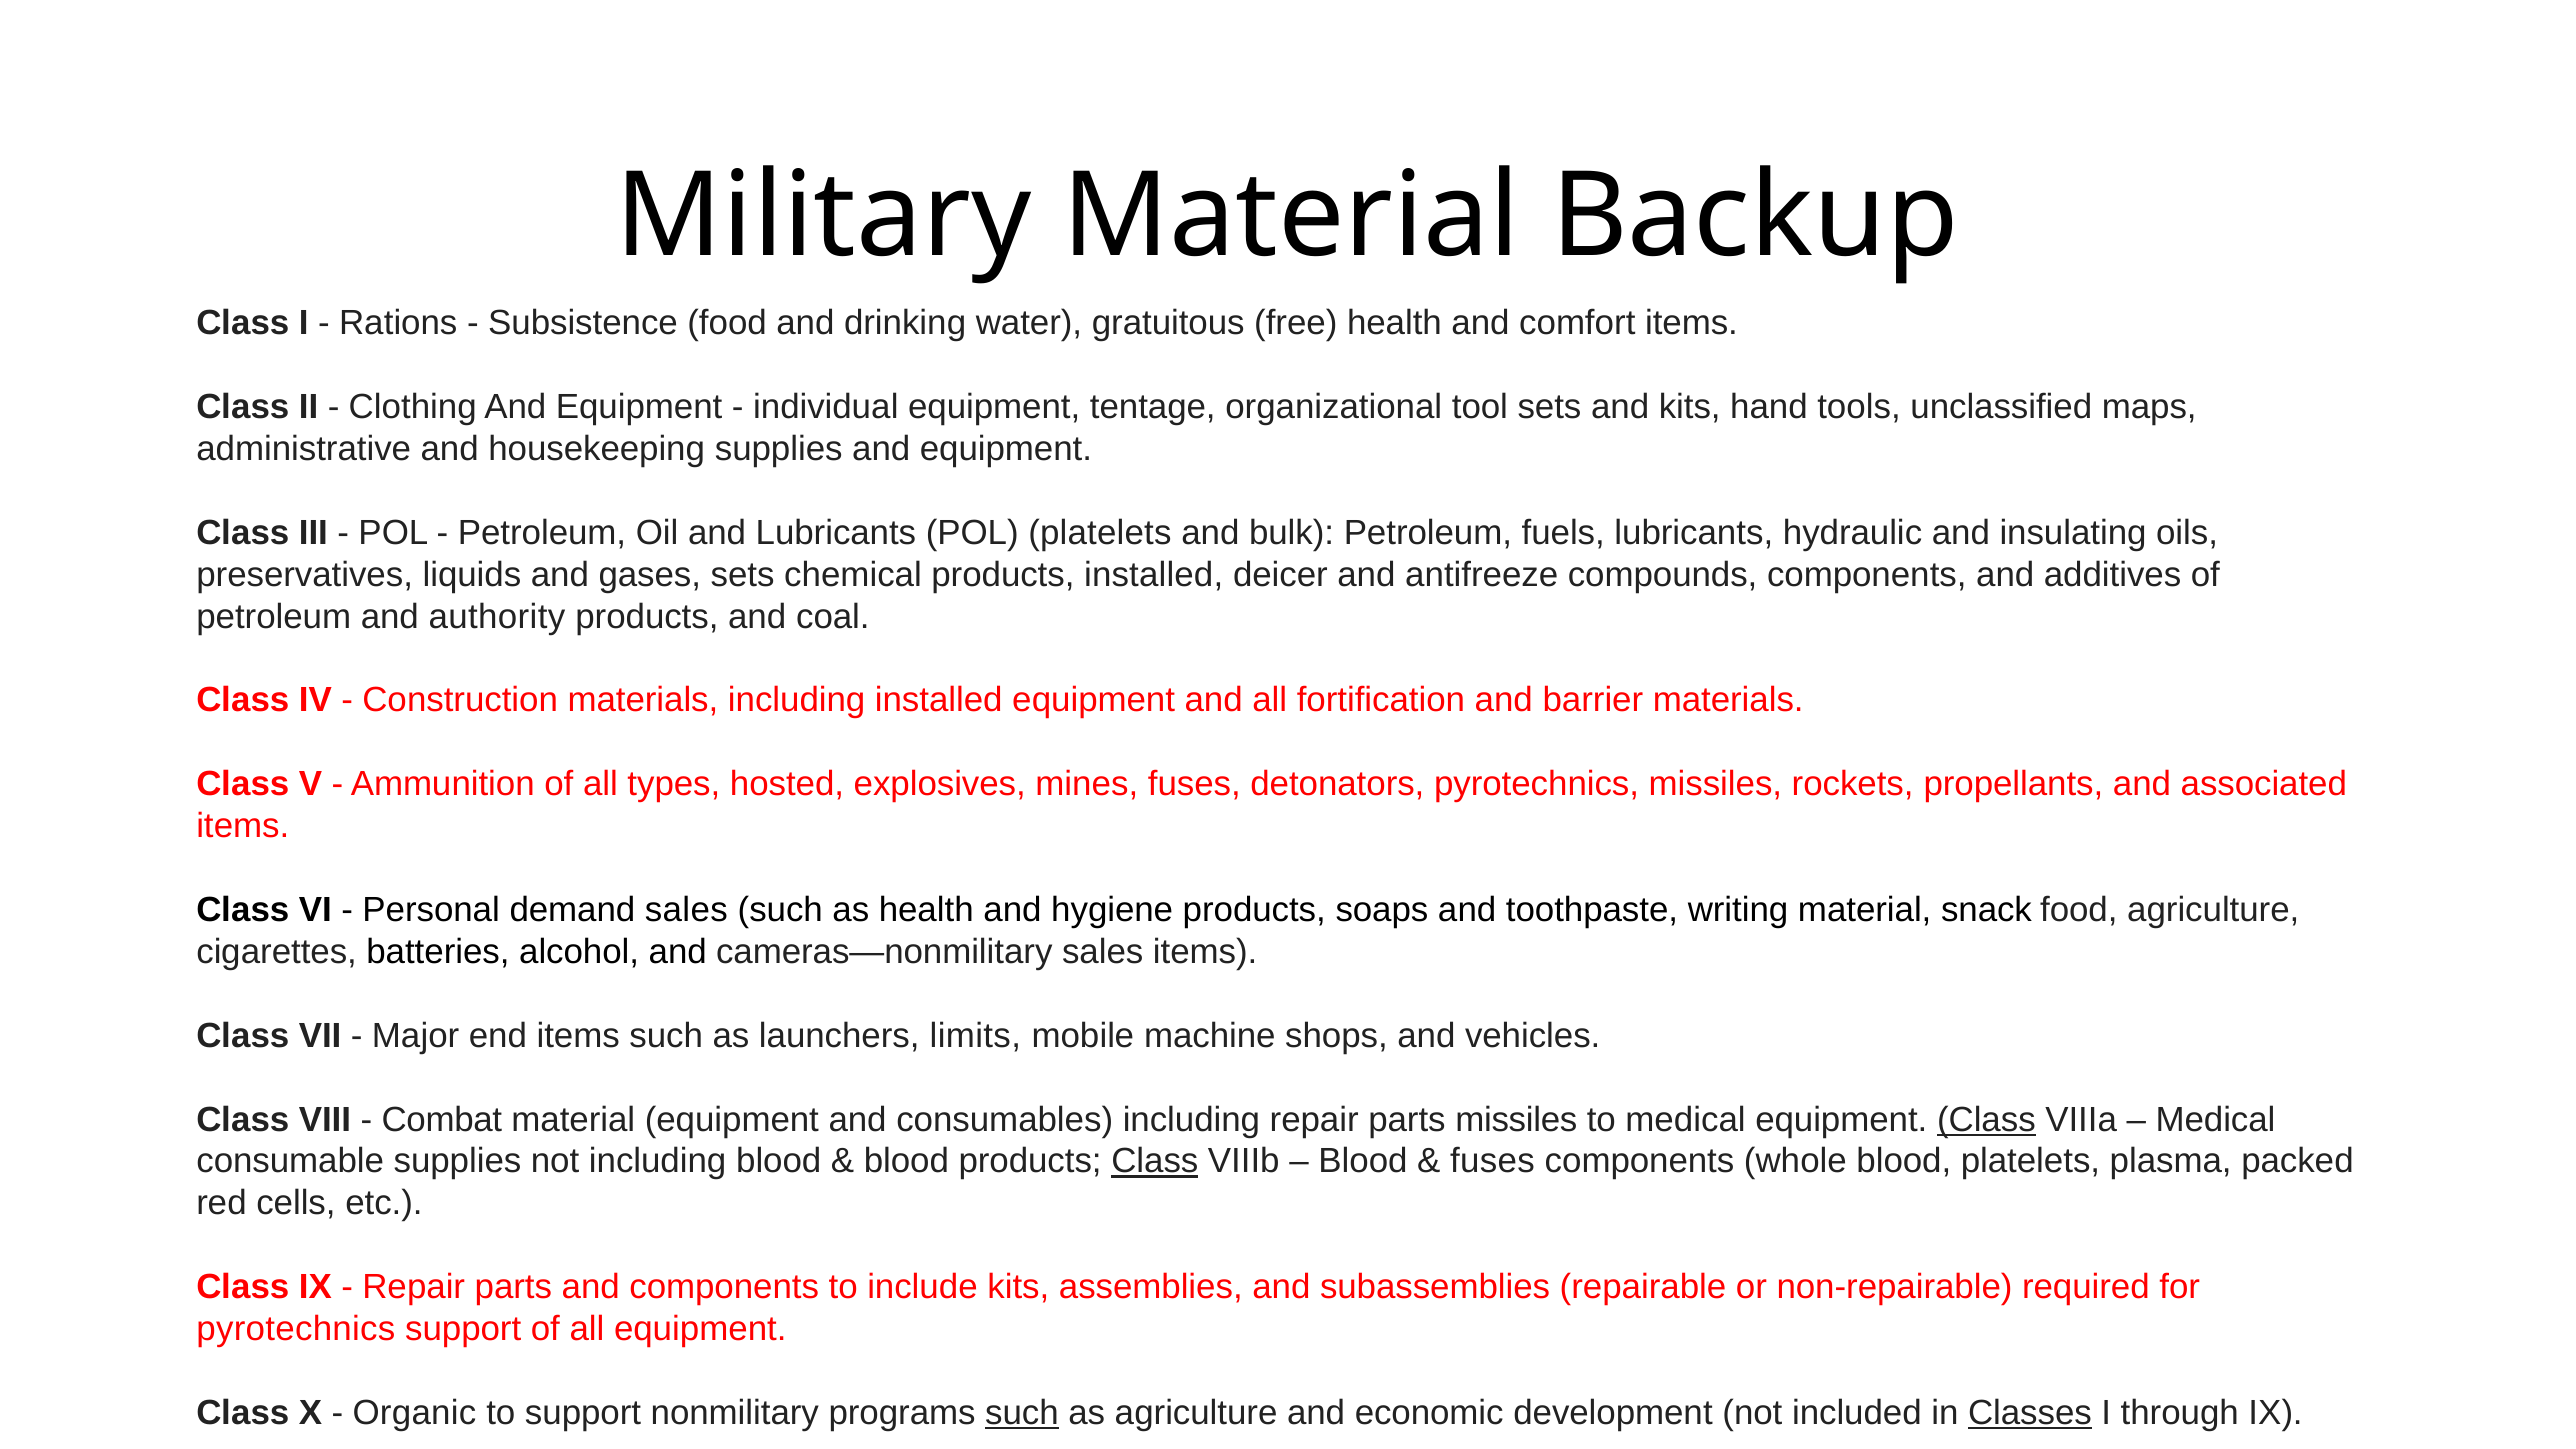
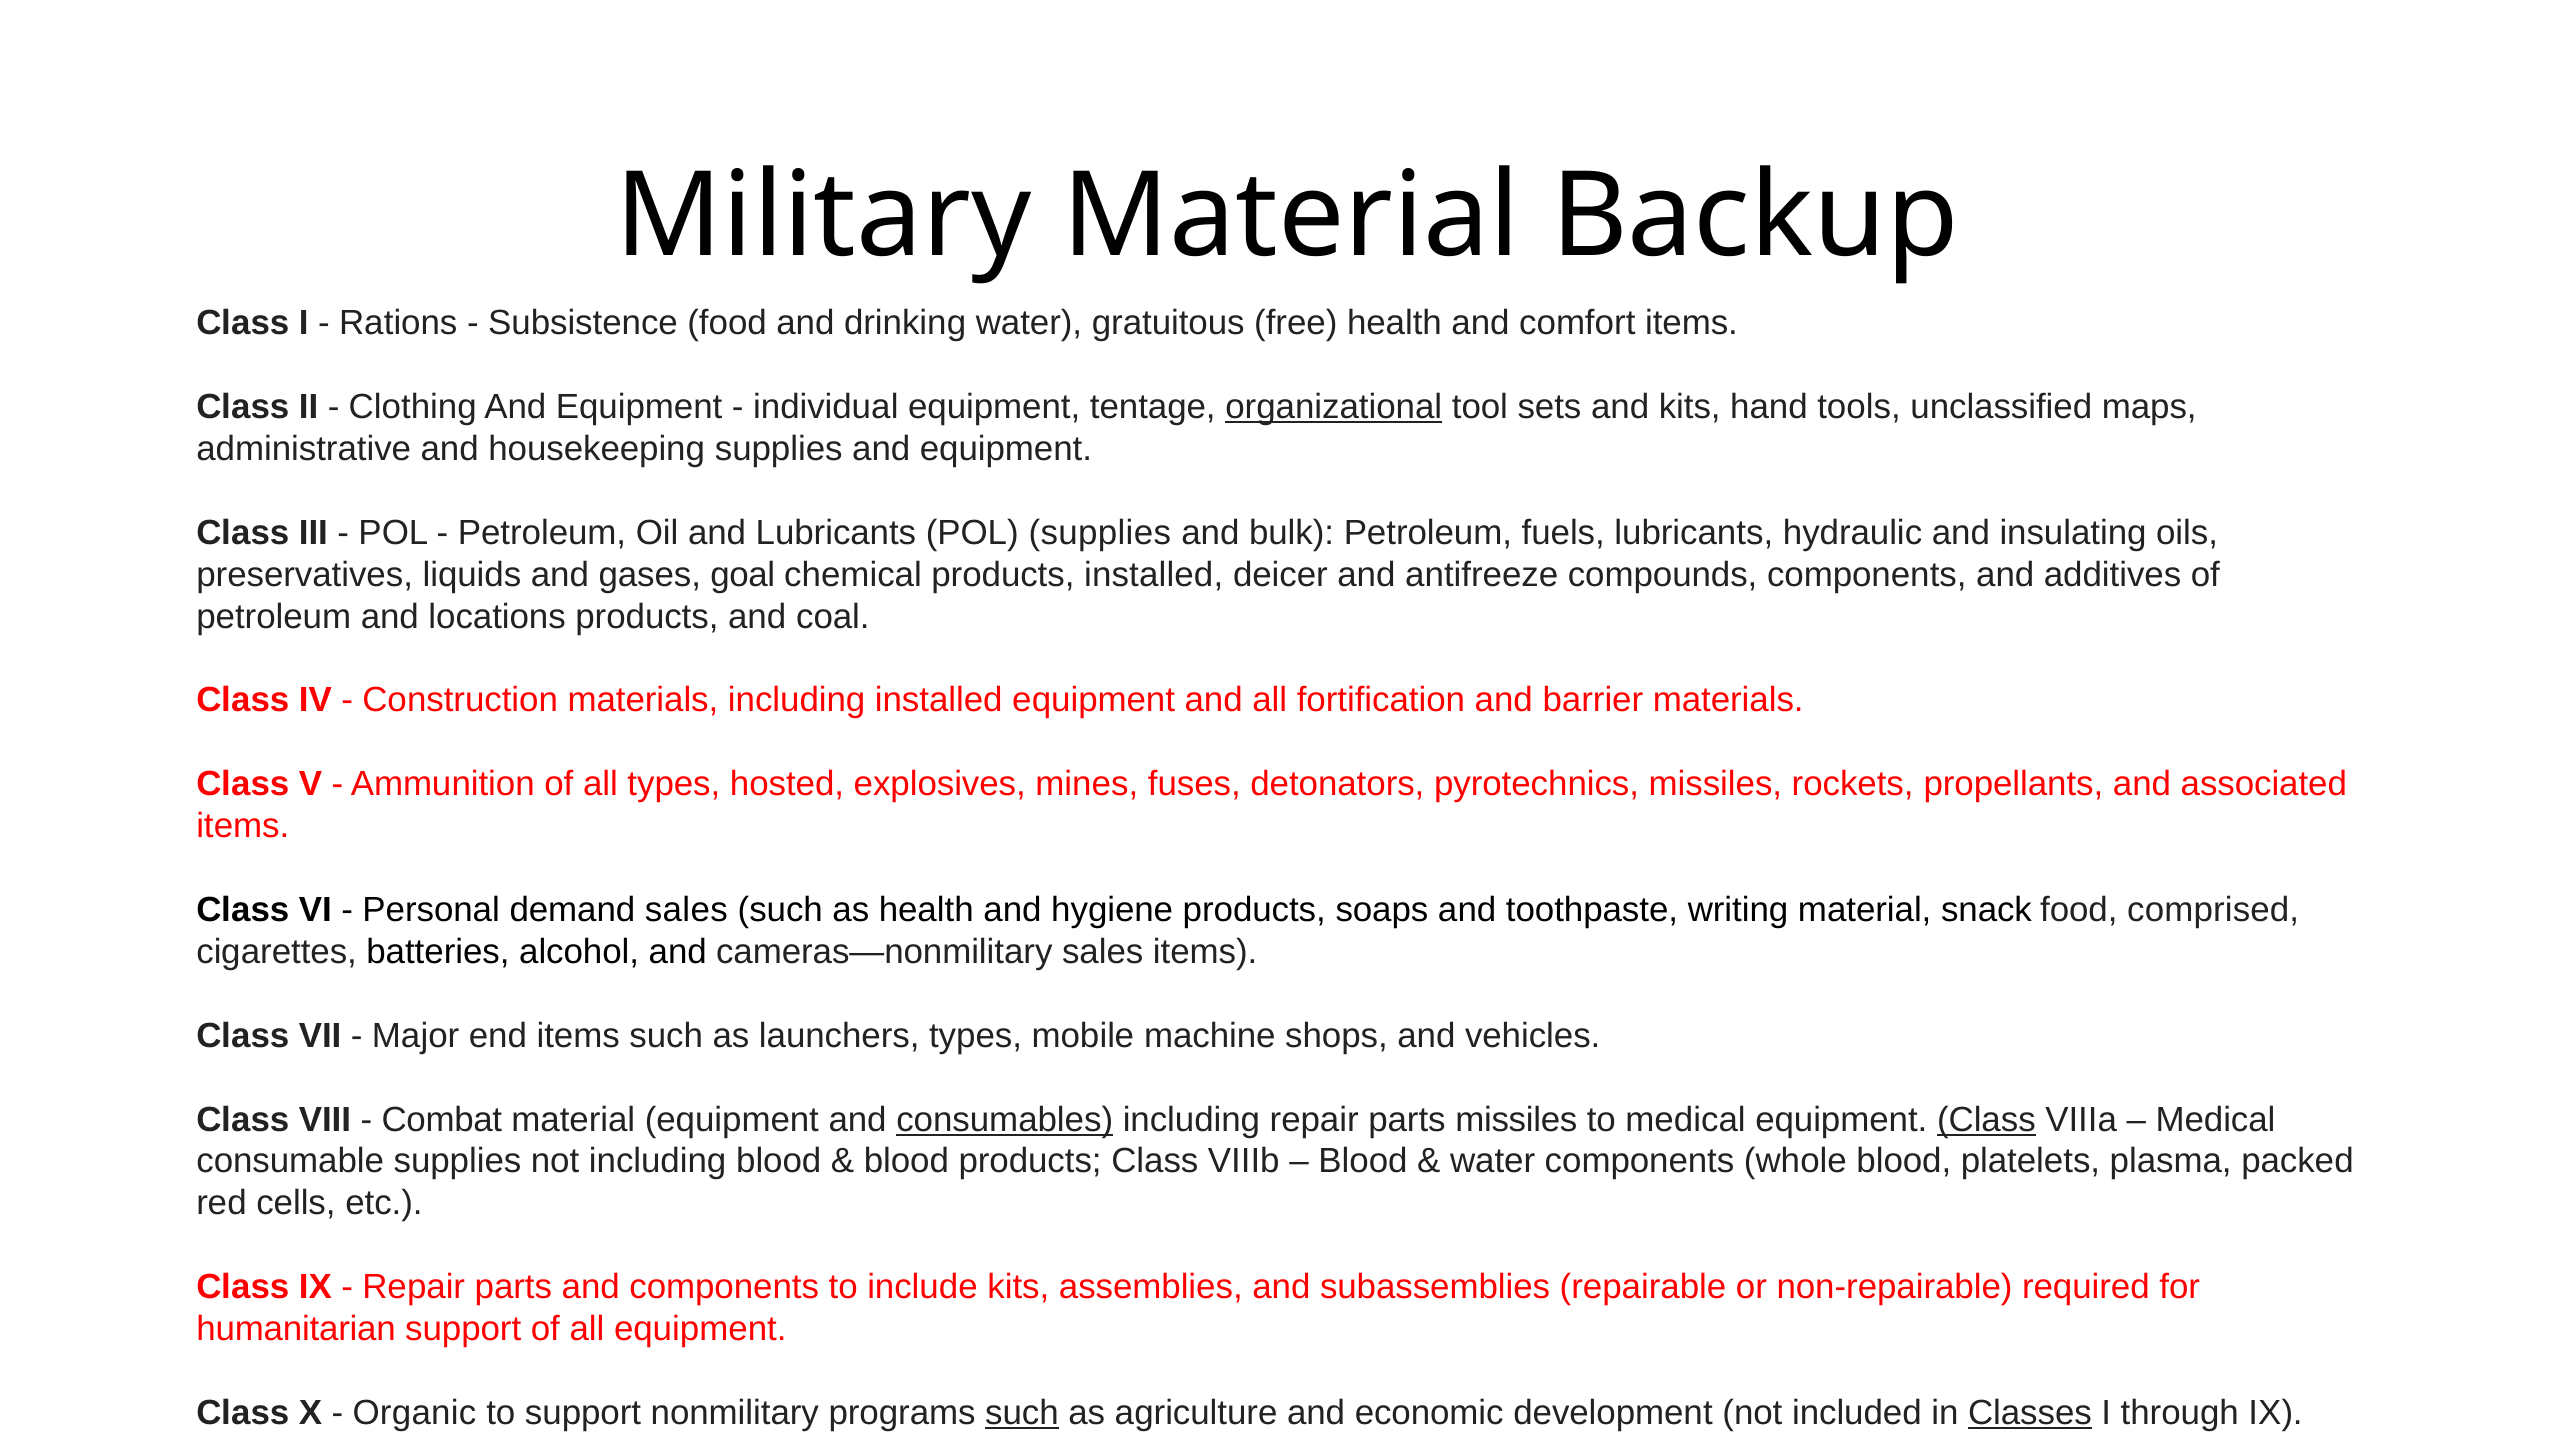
organizational underline: none -> present
POL platelets: platelets -> supplies
gases sets: sets -> goal
authority: authority -> locations
food agriculture: agriculture -> comprised
launchers limits: limits -> types
consumables underline: none -> present
Class at (1155, 1161) underline: present -> none
fuses at (1492, 1161): fuses -> water
pyrotechnics at (296, 1329): pyrotechnics -> humanitarian
